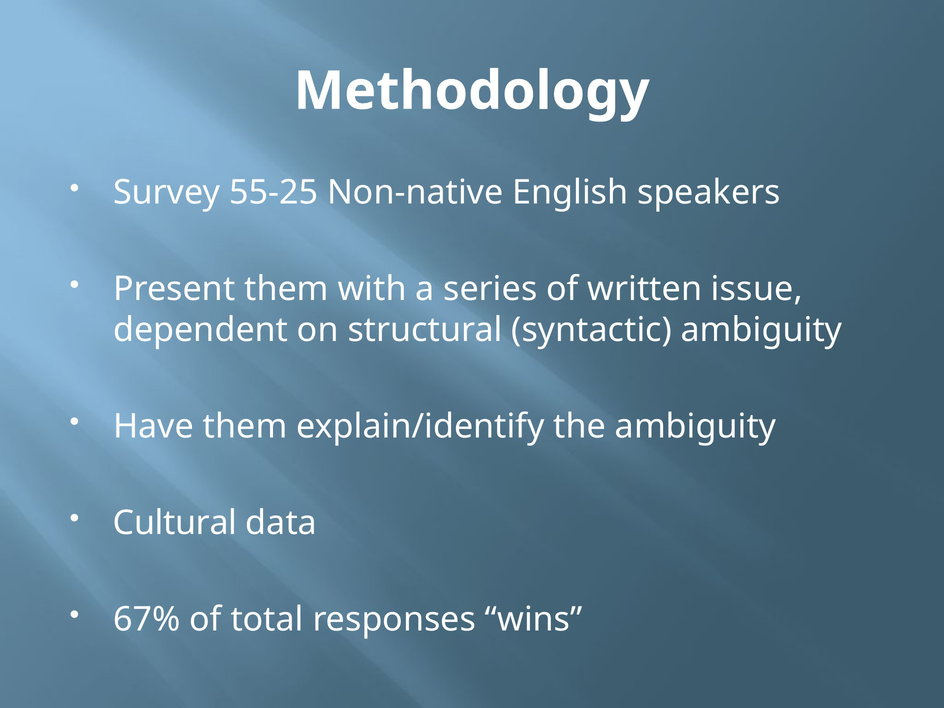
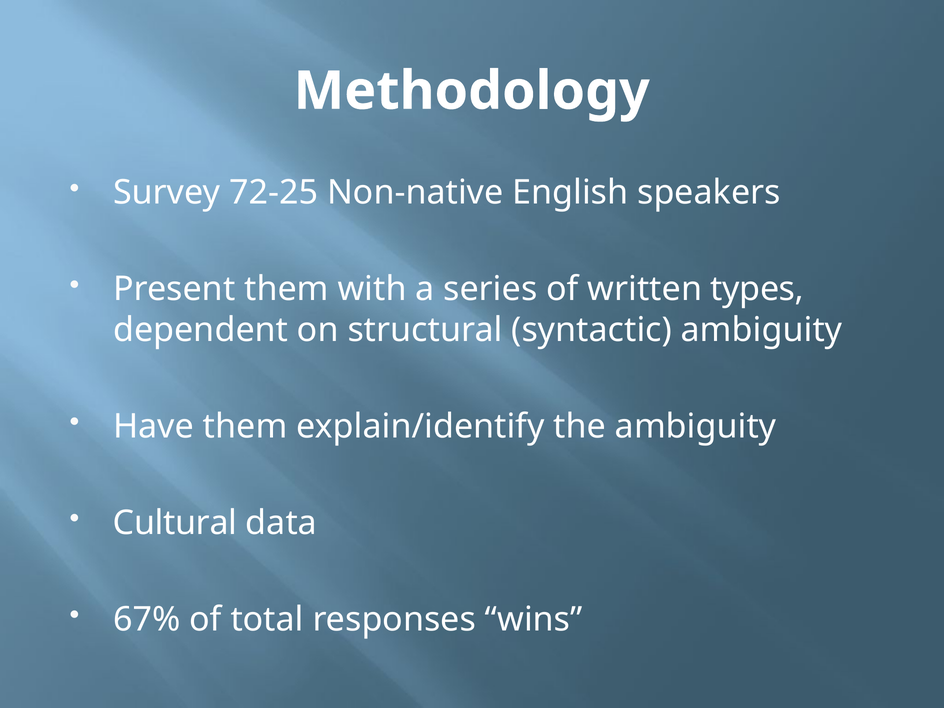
55-25: 55-25 -> 72-25
issue: issue -> types
